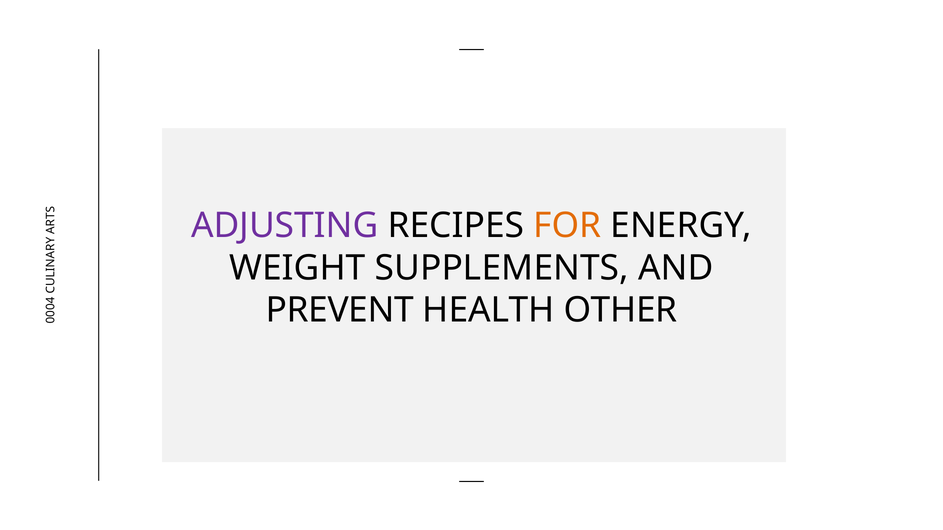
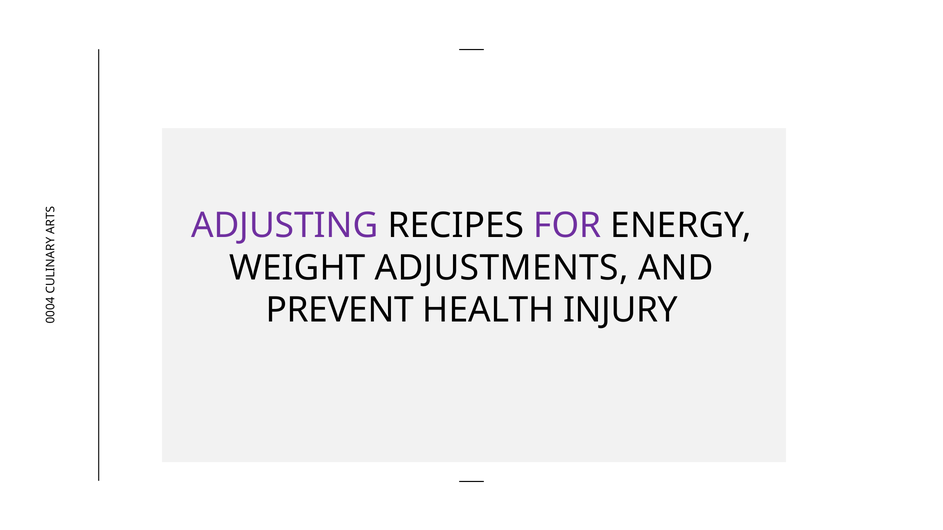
FOR colour: orange -> purple
SUPPLEMENTS: SUPPLEMENTS -> ADJUSTMENTS
OTHER: OTHER -> INJURY
